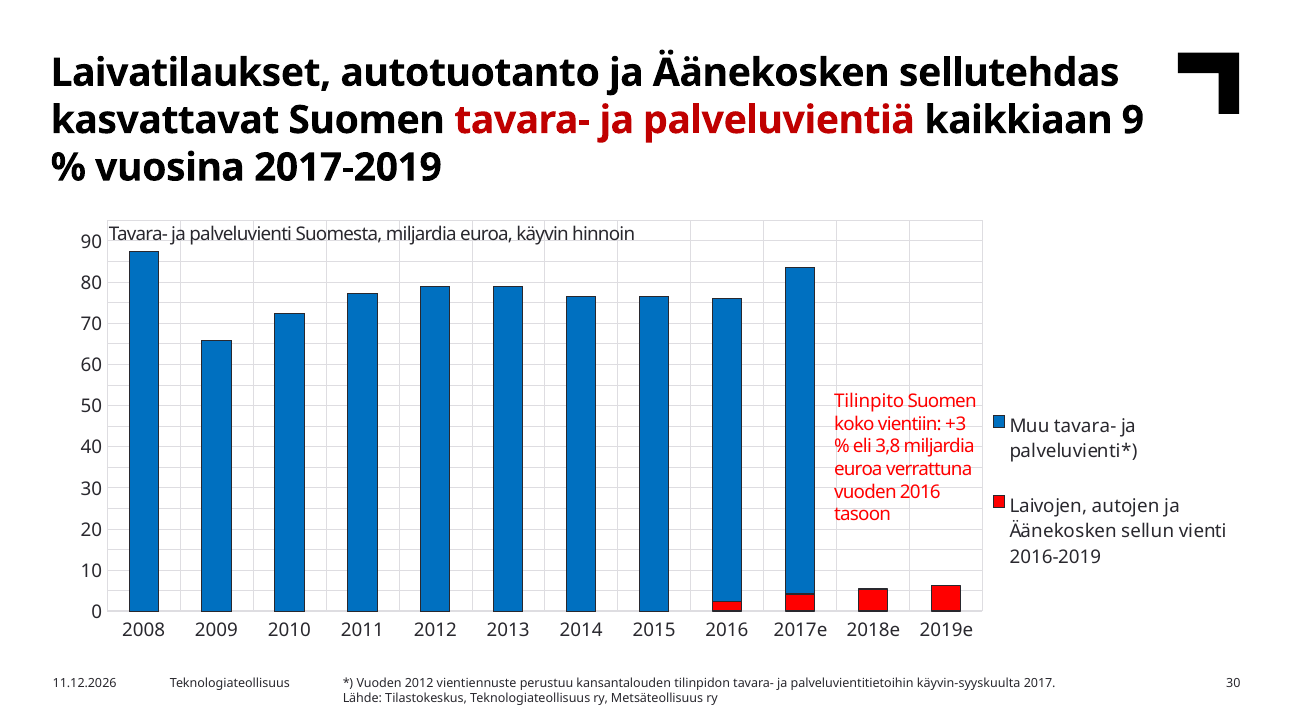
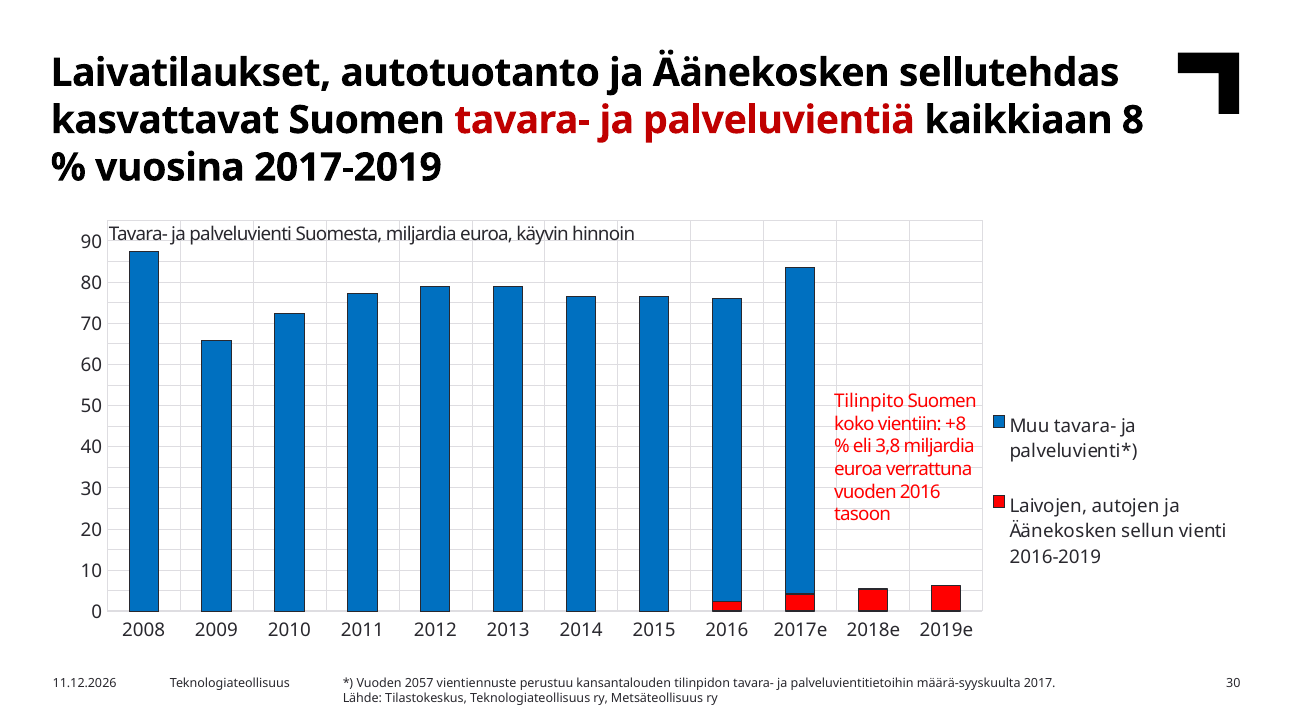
9: 9 -> 8
+3: +3 -> +8
Vuoden 2012: 2012 -> 2057
käyvin-syyskuulta: käyvin-syyskuulta -> määrä-syyskuulta
